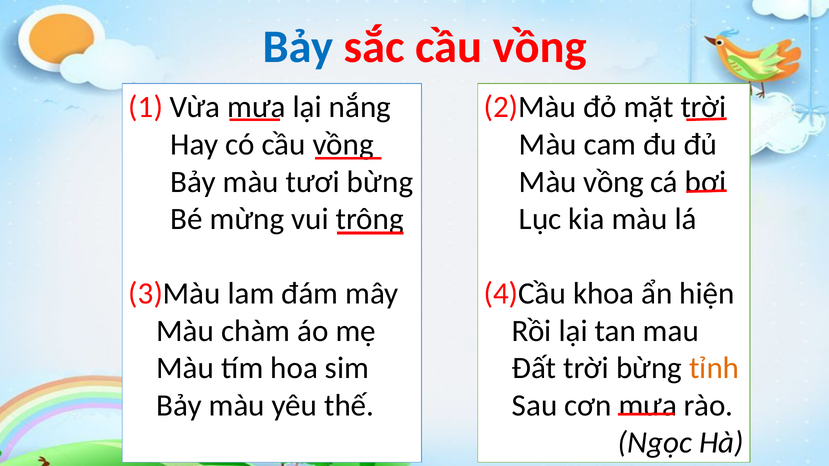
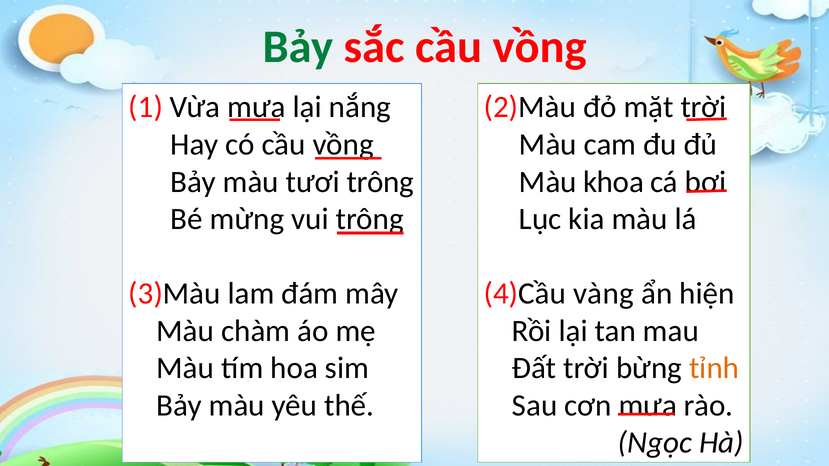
Bảy at (298, 47) colour: blue -> green
tươi bừng: bừng -> trông
Màu vồng: vồng -> khoa
khoa: khoa -> vàng
